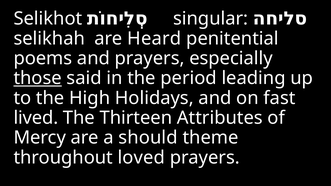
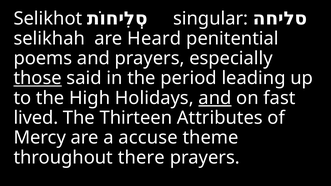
and at (215, 98) underline: none -> present
should: should -> accuse
loved: loved -> there
